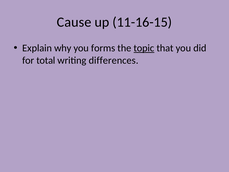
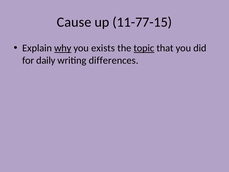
11-16-15: 11-16-15 -> 11-77-15
why underline: none -> present
forms: forms -> exists
total: total -> daily
